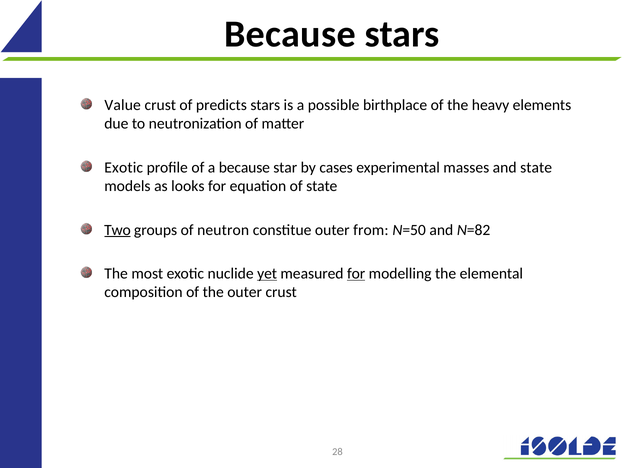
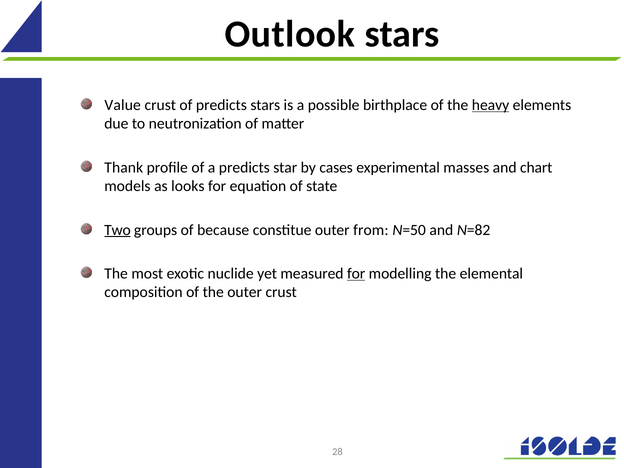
Because at (290, 34): Because -> Outlook
heavy underline: none -> present
Exotic at (124, 167): Exotic -> Thank
a because: because -> predicts
and state: state -> chart
neutron: neutron -> because
yet underline: present -> none
